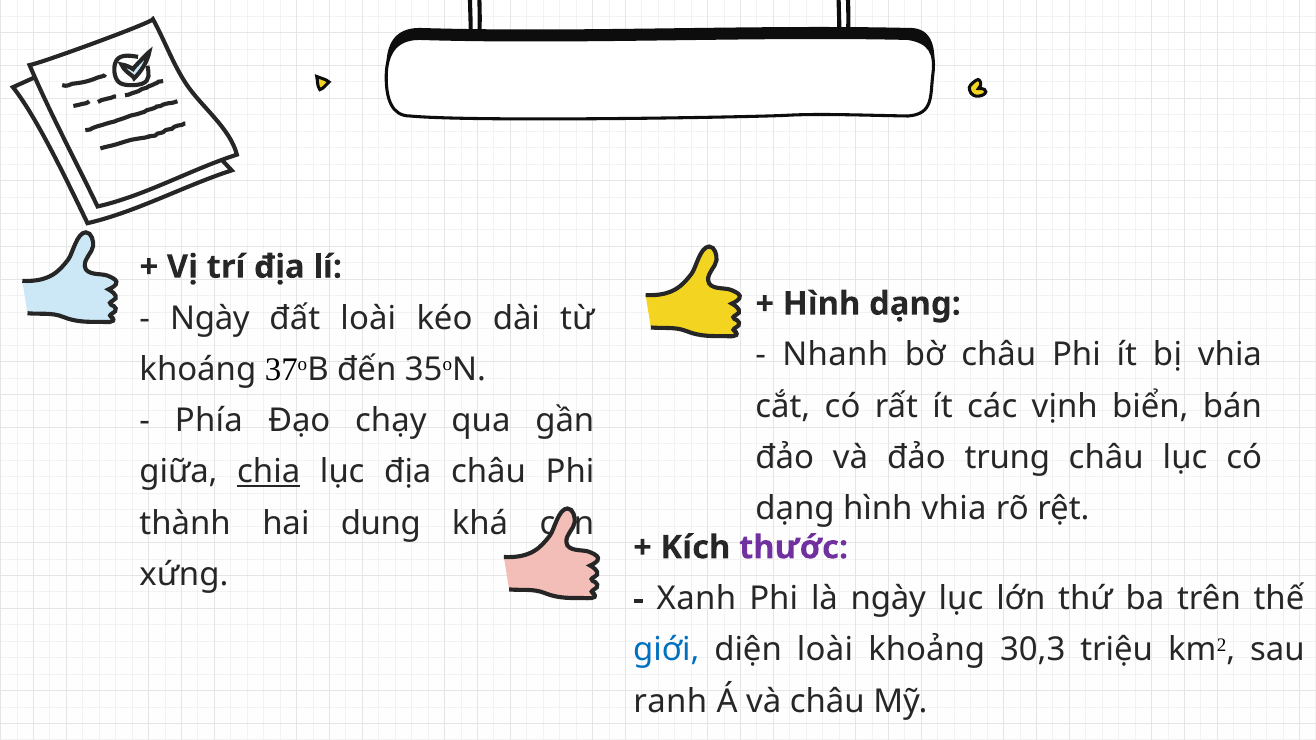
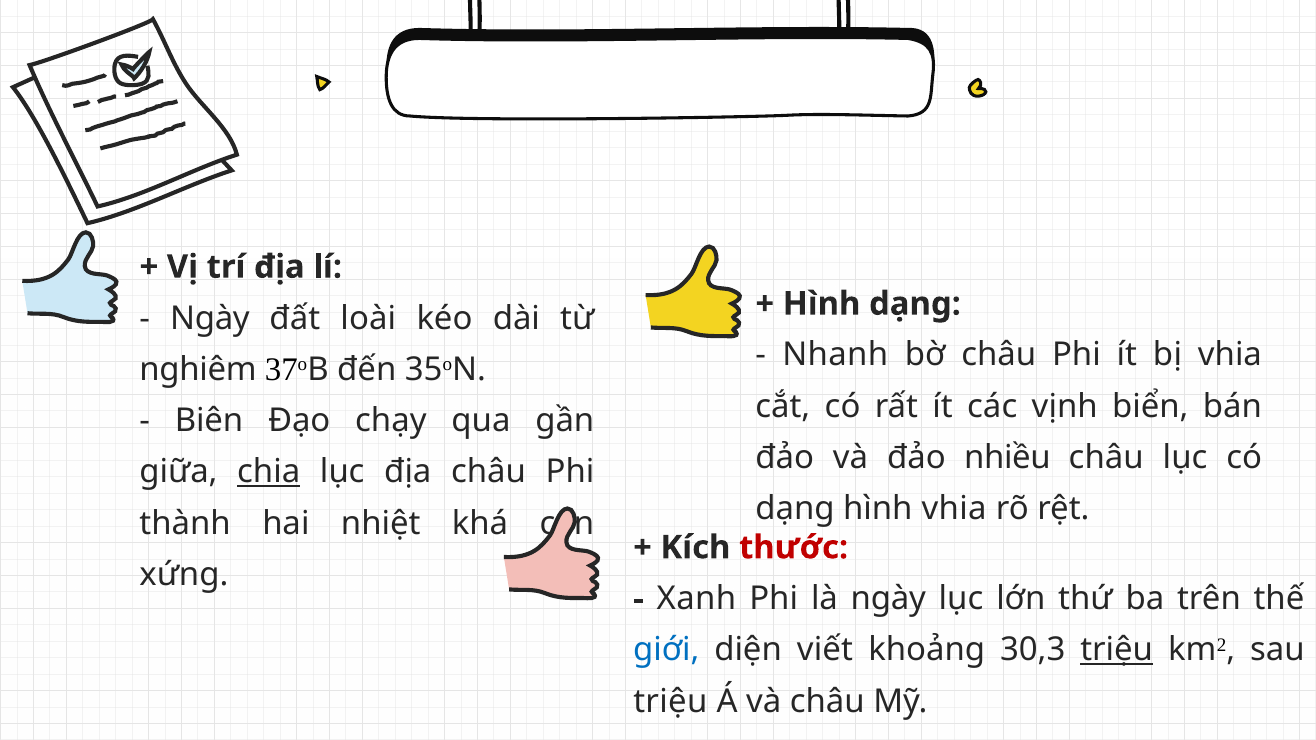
khoáng: khoáng -> nghiêm
Phía: Phía -> Biên
trung: trung -> nhiều
dung: dung -> nhiệt
thước colour: purple -> red
diện loài: loài -> viết
triệu at (1117, 650) underline: none -> present
ranh at (670, 702): ranh -> triệu
